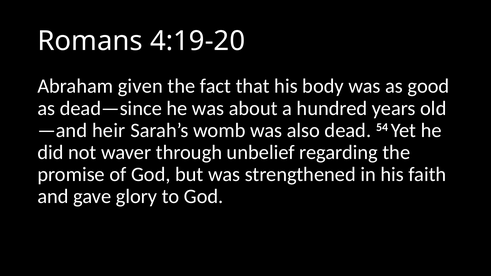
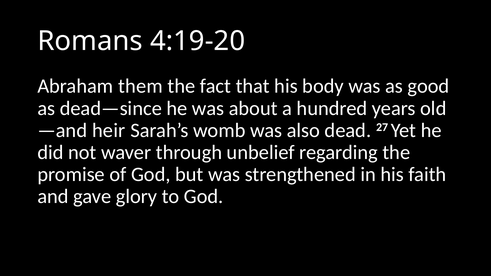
given: given -> them
54: 54 -> 27
